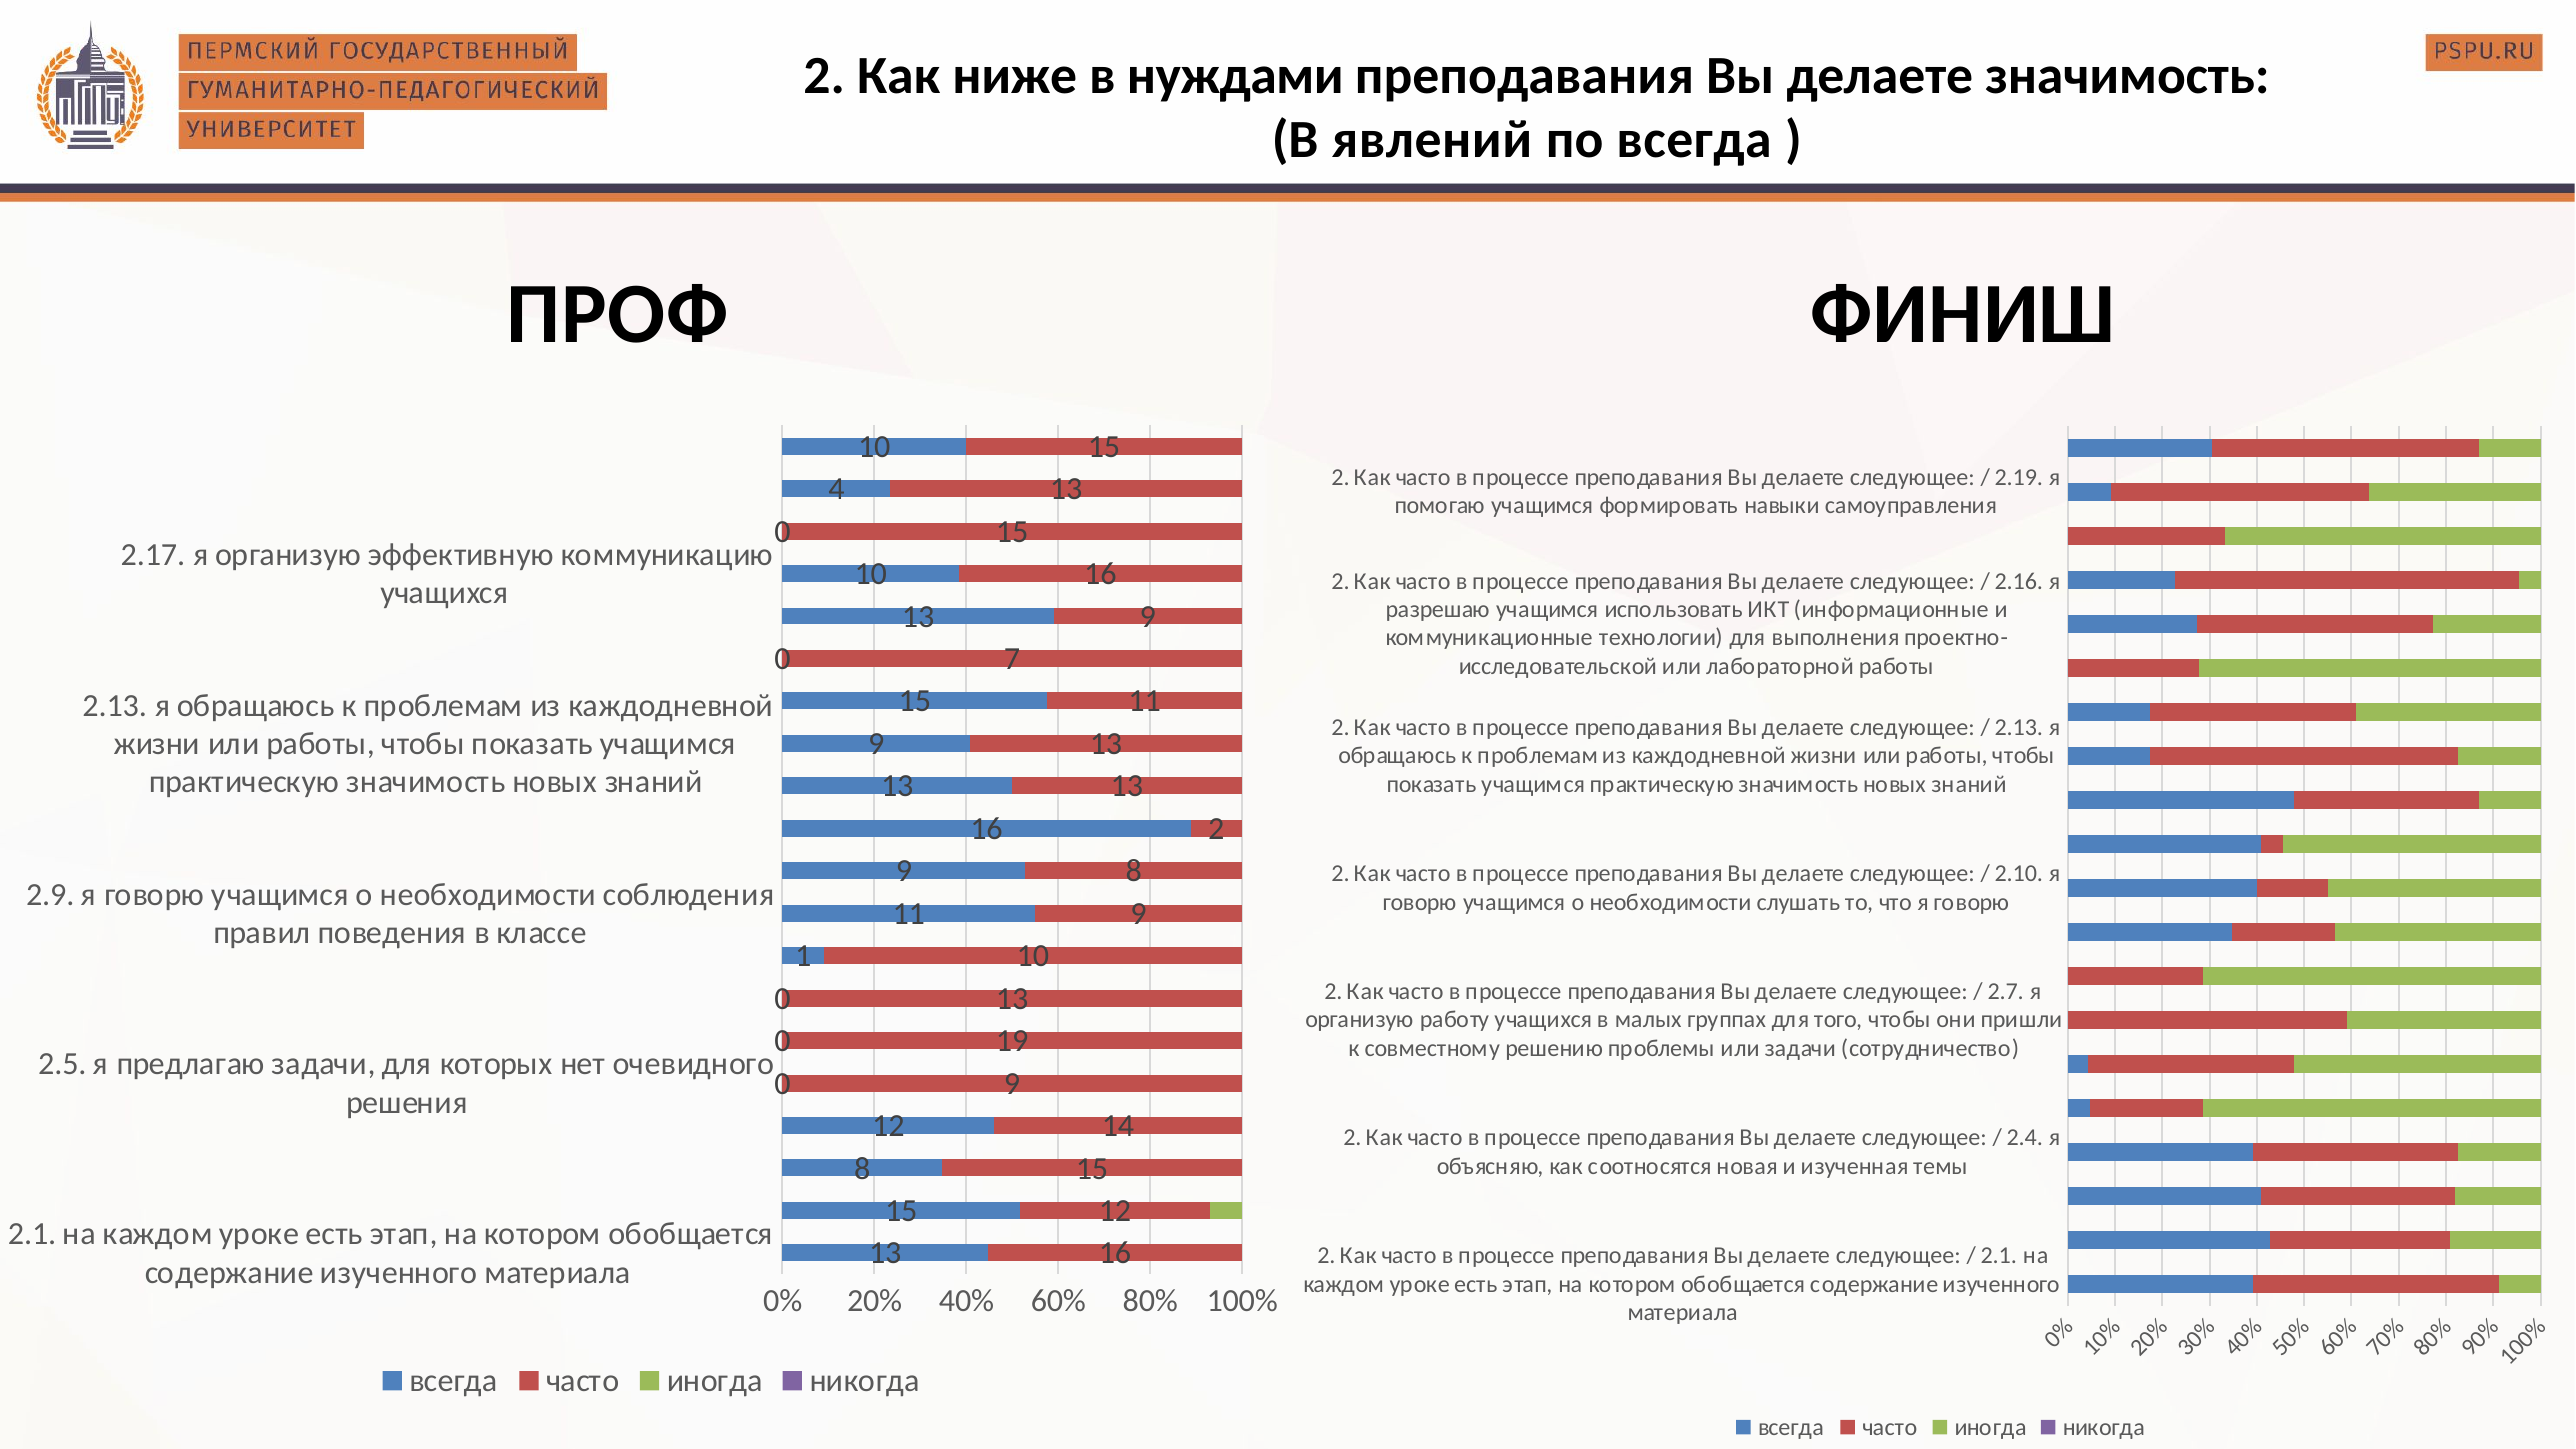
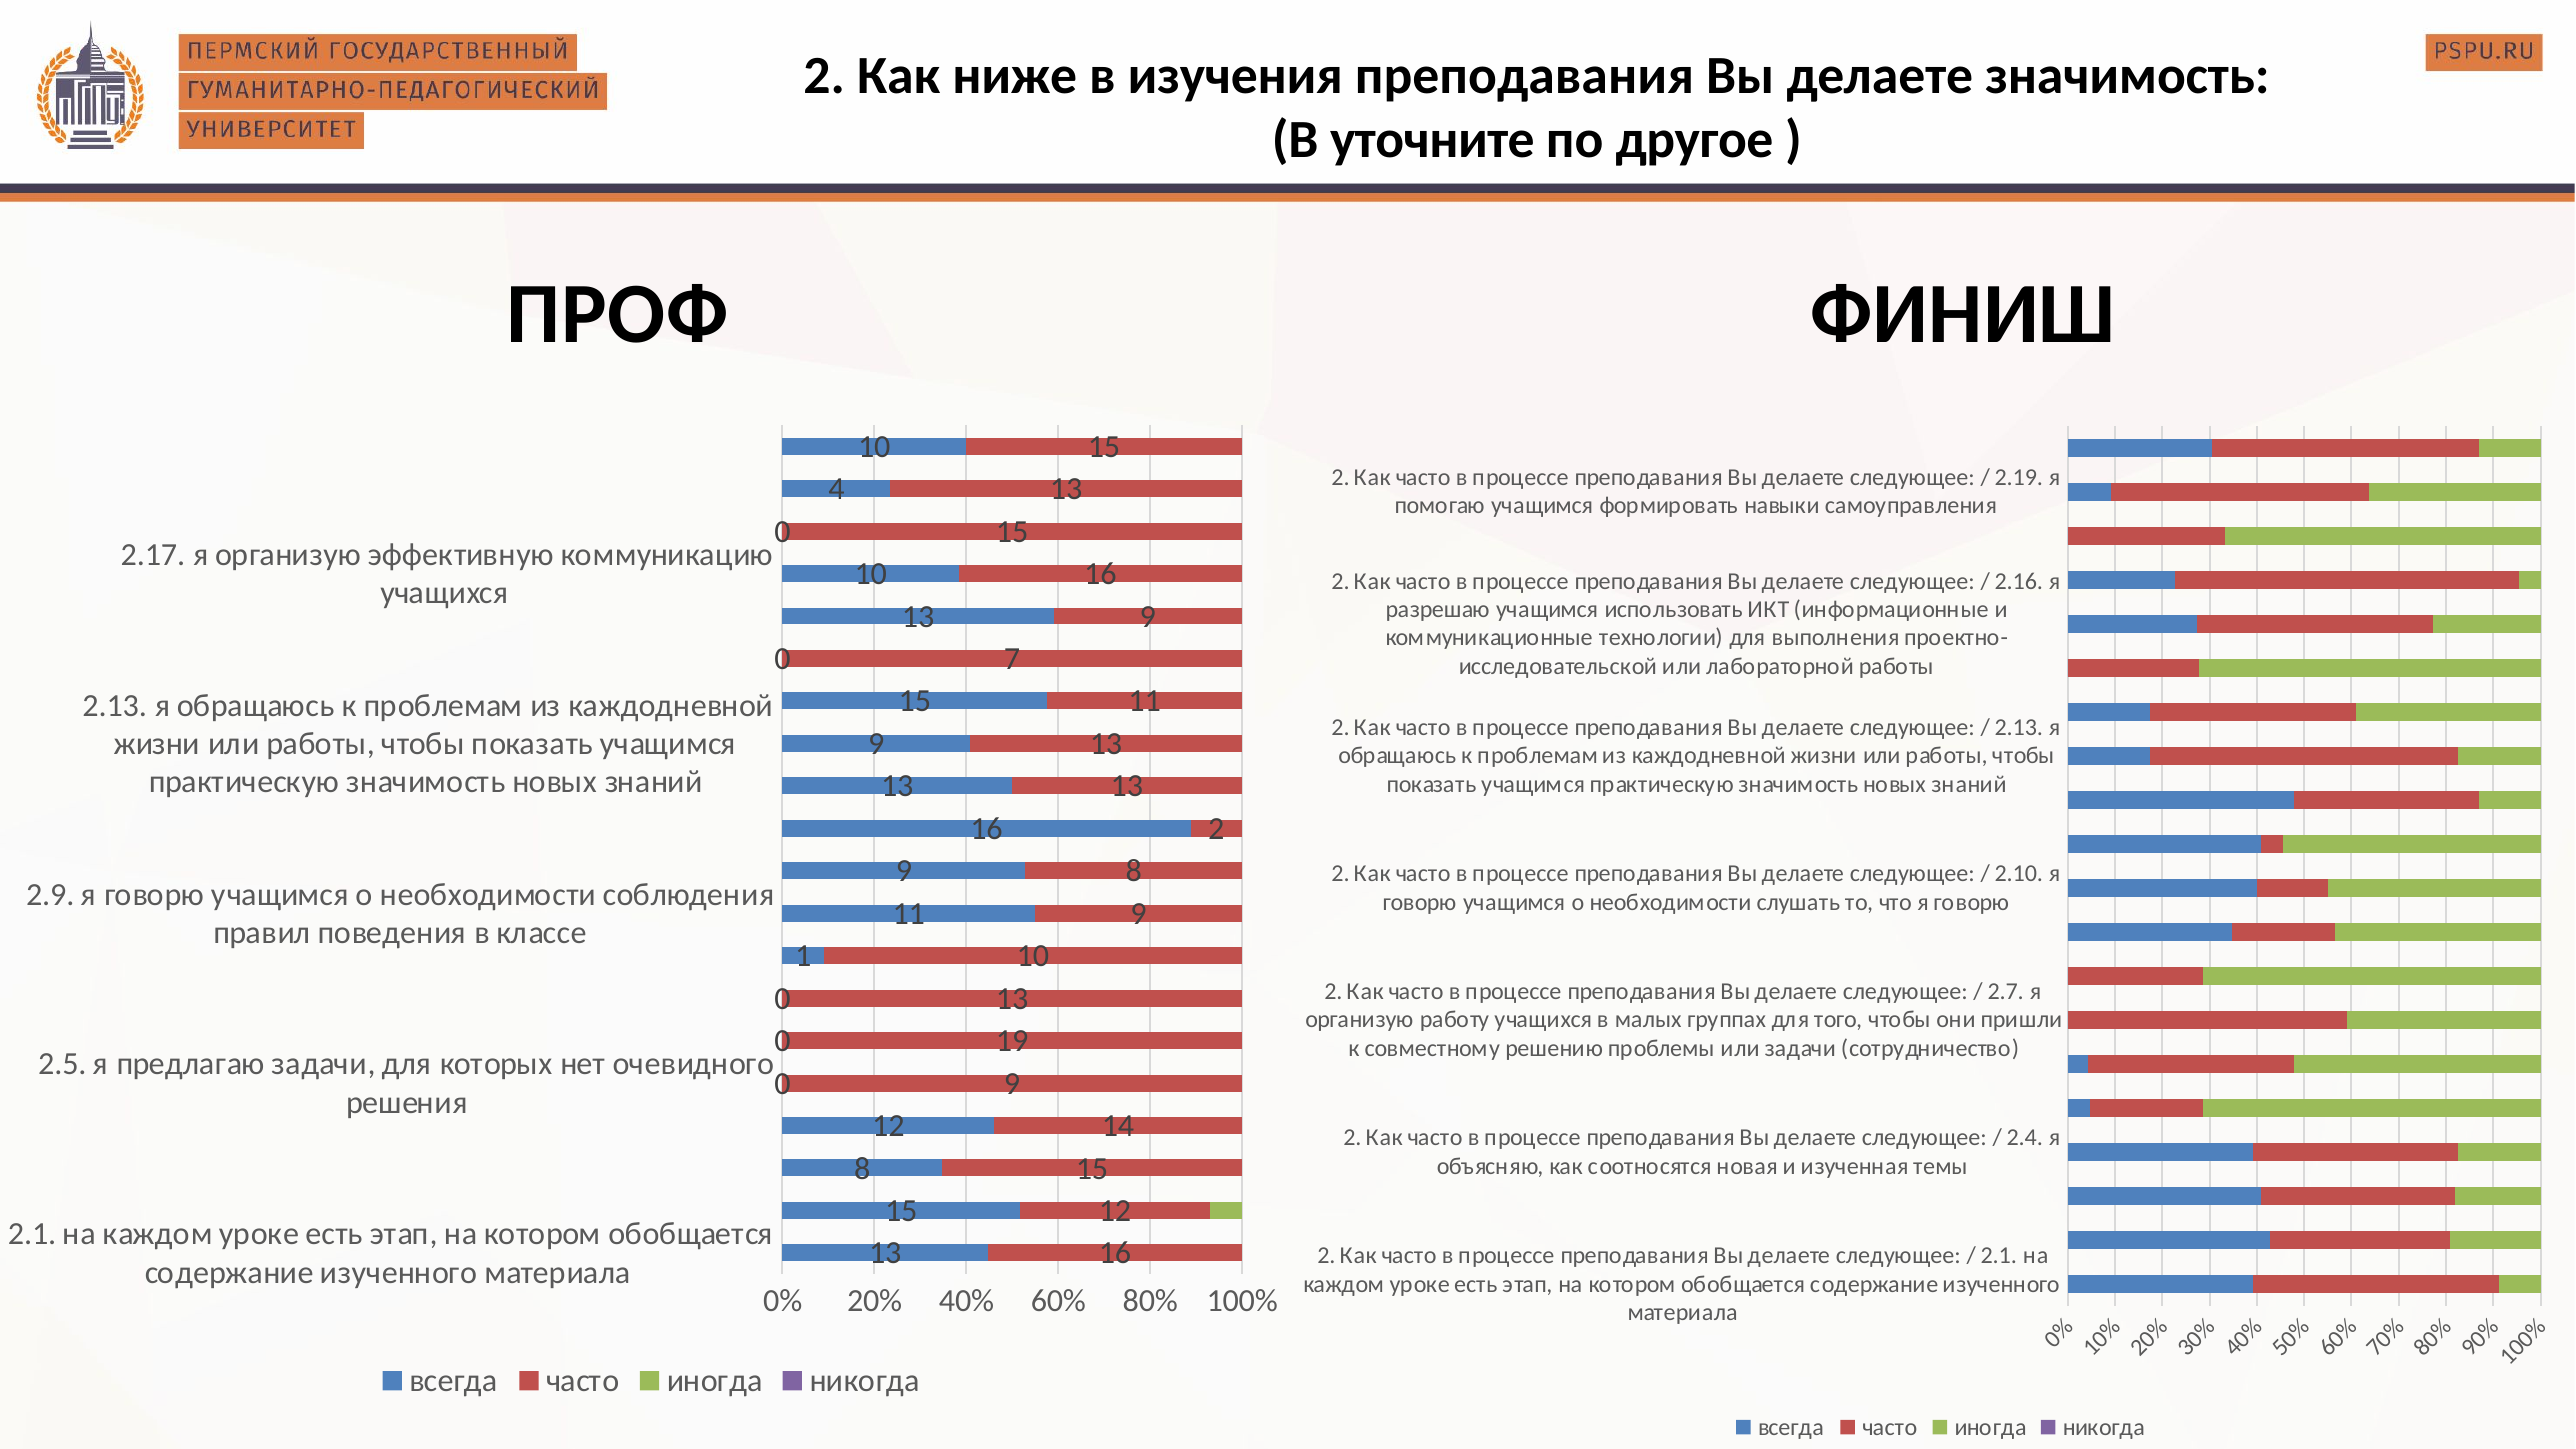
нуждами: нуждами -> изучения
явлений: явлений -> уточните
по всегда: всегда -> другое
